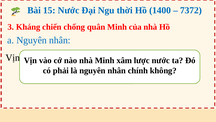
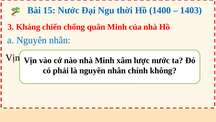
7372: 7372 -> 1403
